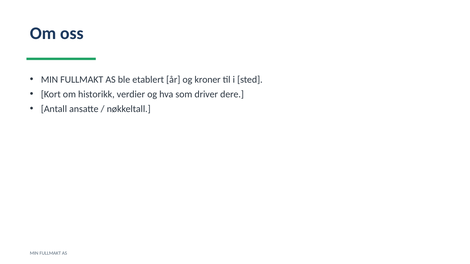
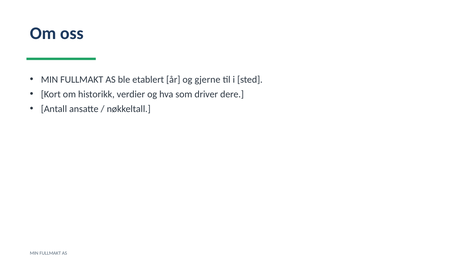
kroner: kroner -> gjerne
